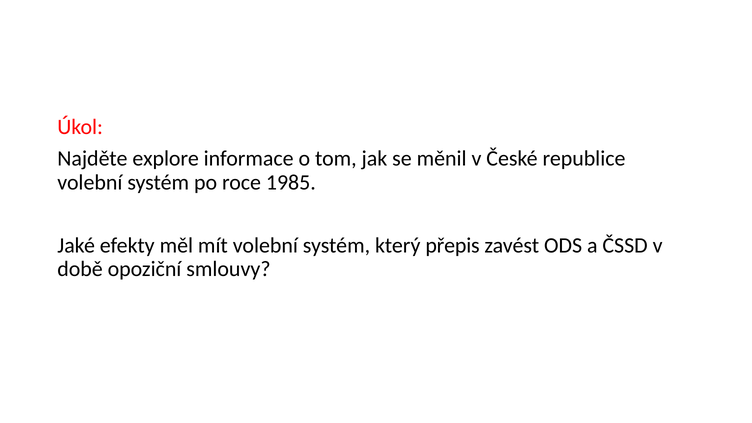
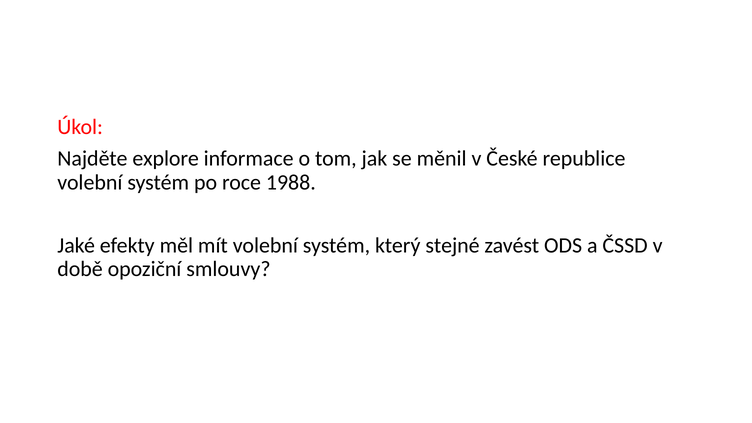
1985: 1985 -> 1988
přepis: přepis -> stejné
